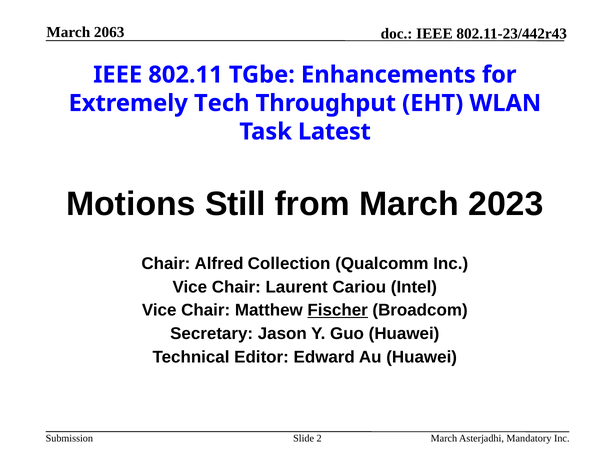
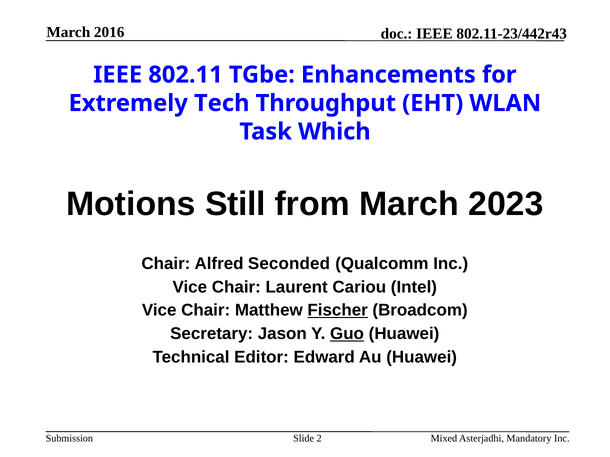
2063: 2063 -> 2016
Latest: Latest -> Which
Collection: Collection -> Seconded
Guo underline: none -> present
March at (444, 439): March -> Mixed
